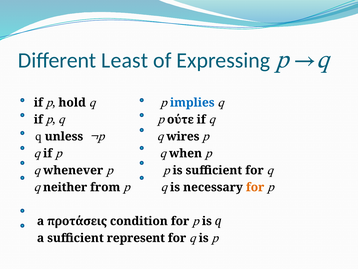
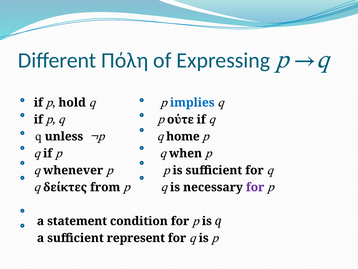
Least: Least -> Πόλη
wires: wires -> home
neither: neither -> δείκτες
for at (255, 187) colour: orange -> purple
προτάσεις: προτάσεις -> statement
